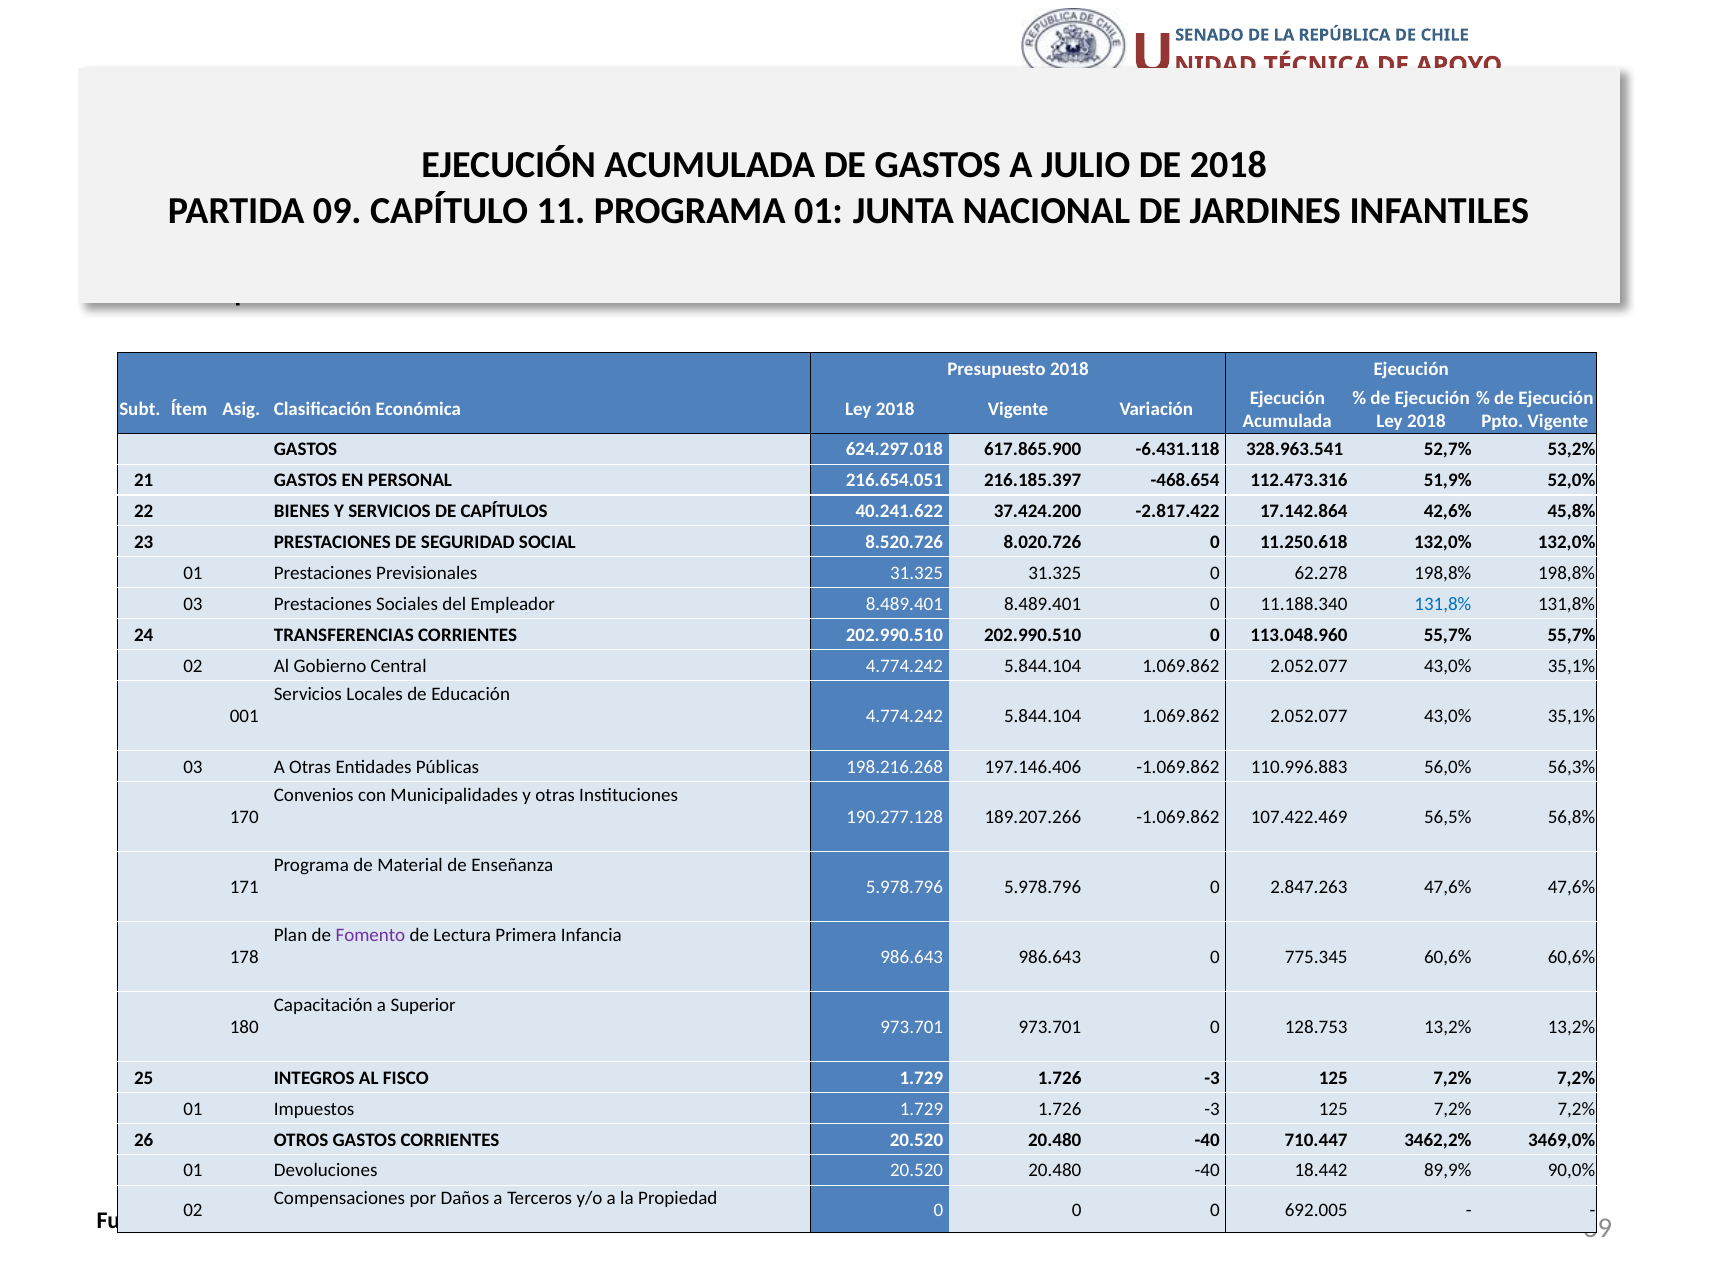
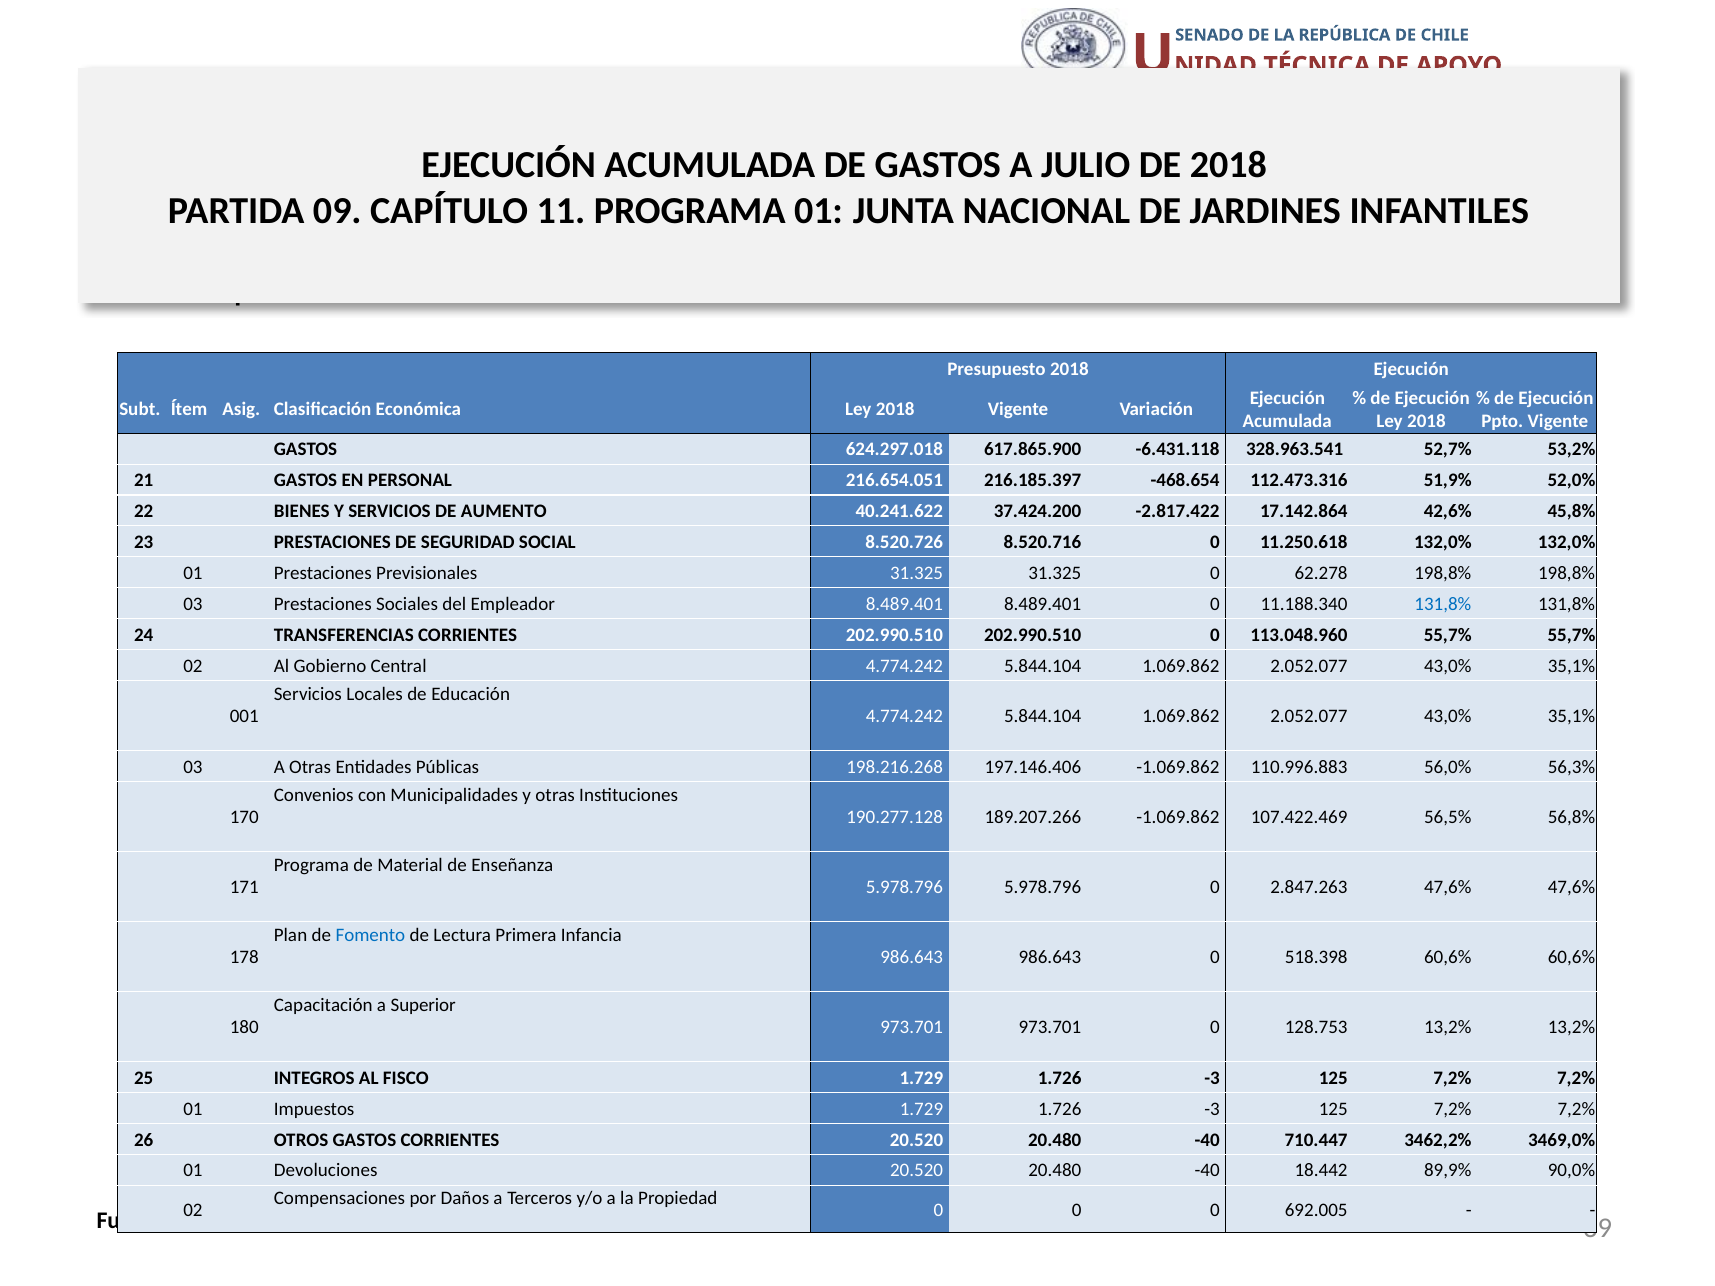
CAPÍTULOS: CAPÍTULOS -> AUMENTO
8.020.726: 8.020.726 -> 8.520.716
Fomento colour: purple -> blue
775.345: 775.345 -> 518.398
